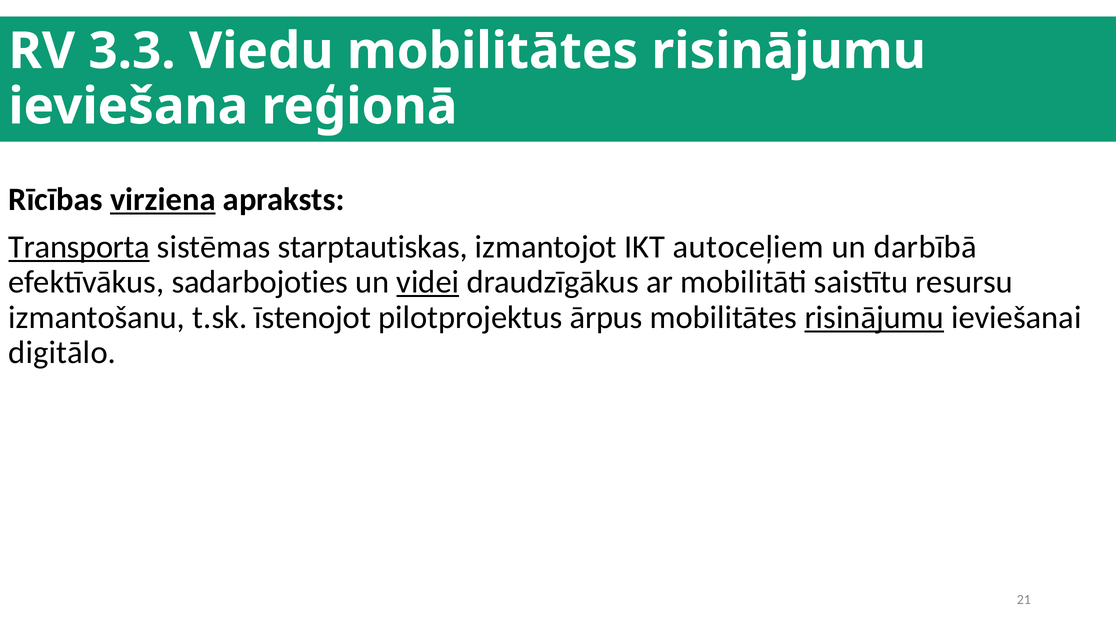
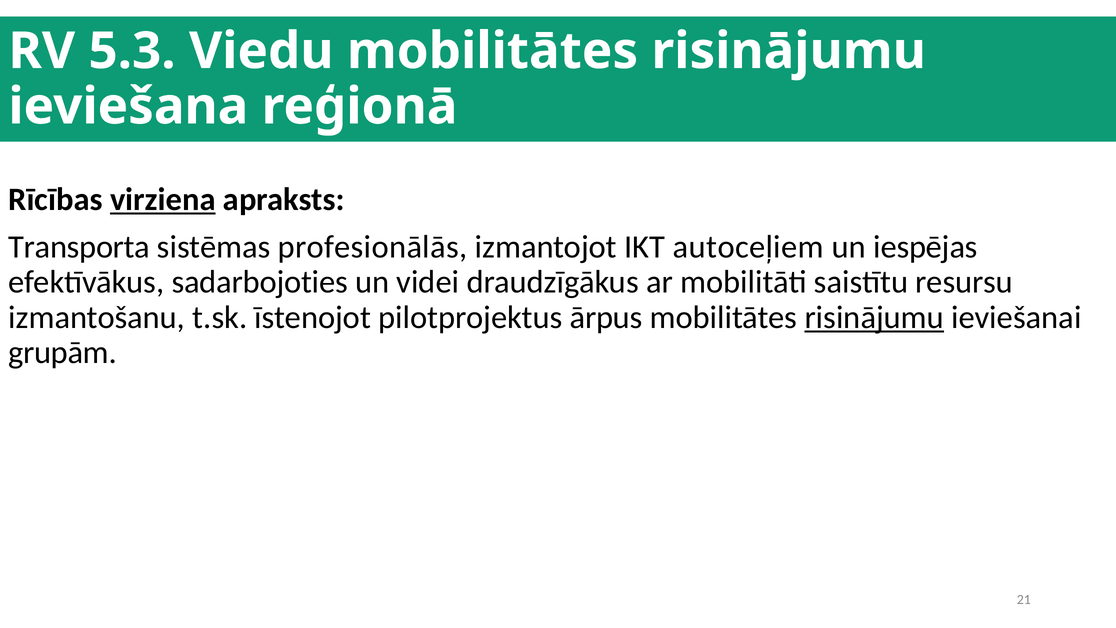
3.3: 3.3 -> 5.3
Transporta underline: present -> none
starptautiskas: starptautiskas -> profesionālās
darbībā: darbībā -> iespējas
videi underline: present -> none
digitālo: digitālo -> grupām
